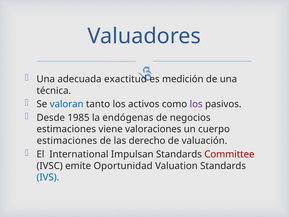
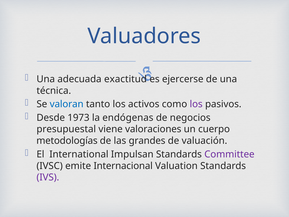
medición: medición -> ejercerse
1985: 1985 -> 1973
estimaciones at (66, 129): estimaciones -> presupuestal
estimaciones at (67, 141): estimaciones -> metodologías
derecho: derecho -> grandes
Committee colour: red -> purple
Oportunidad: Oportunidad -> Internacional
IVS colour: blue -> purple
